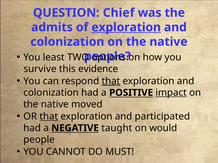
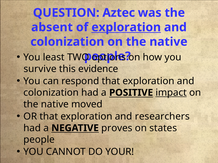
Chief: Chief -> Aztec
admits: admits -> absent
that at (111, 81) underline: present -> none
that at (49, 117) underline: present -> none
participated: participated -> researchers
taught: taught -> proves
would: would -> states
MUST: MUST -> YOUR
